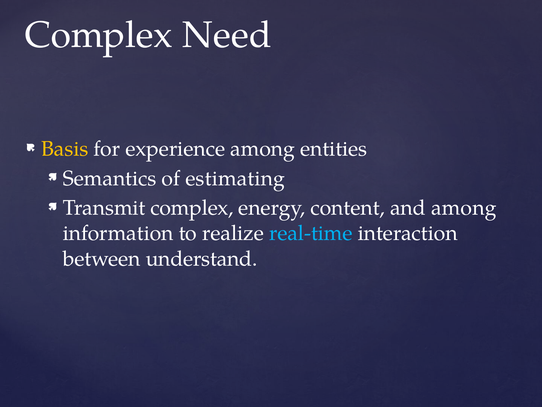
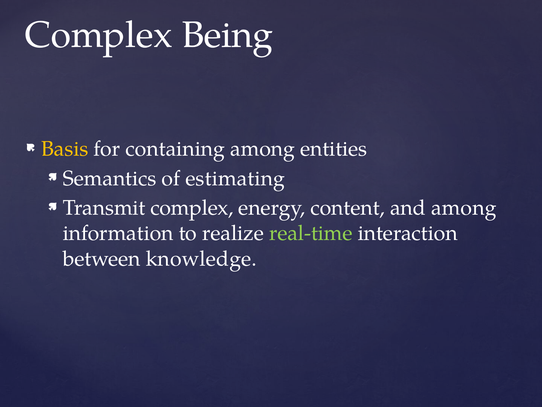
Need: Need -> Being
experience: experience -> containing
real-time colour: light blue -> light green
understand: understand -> knowledge
